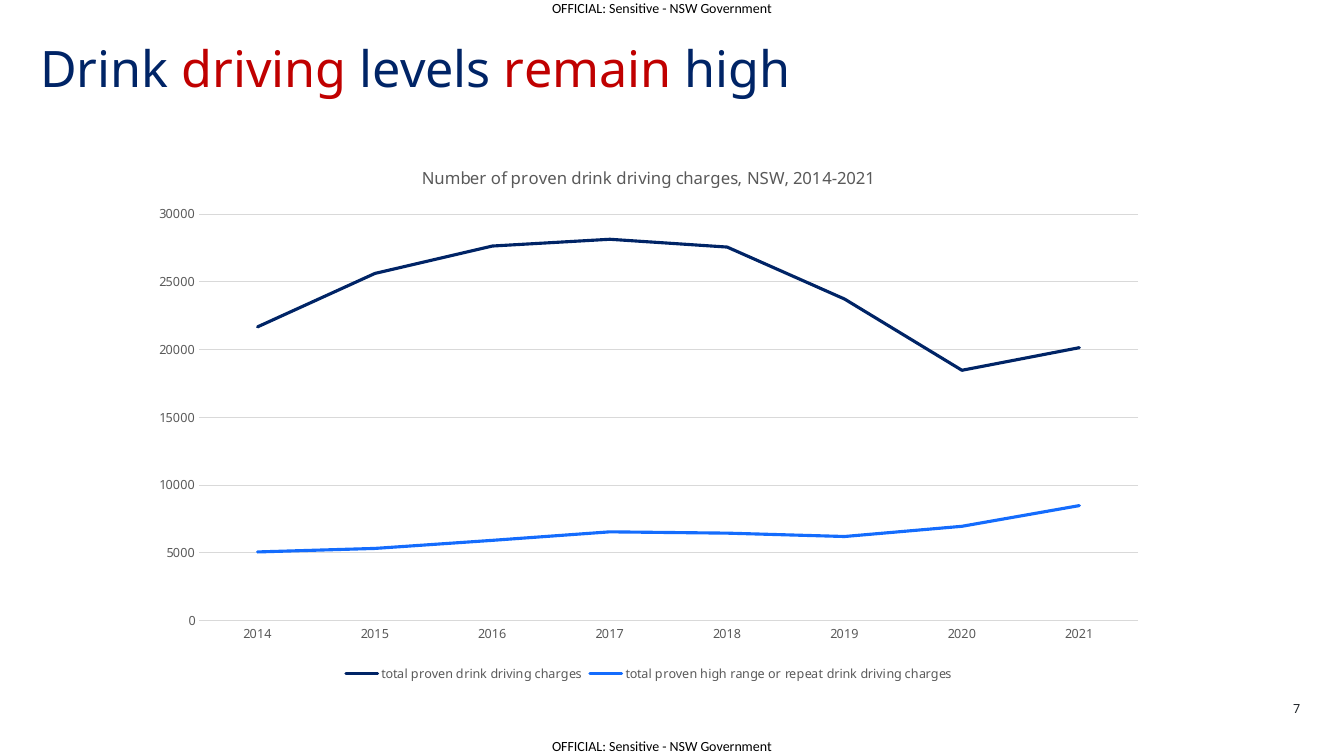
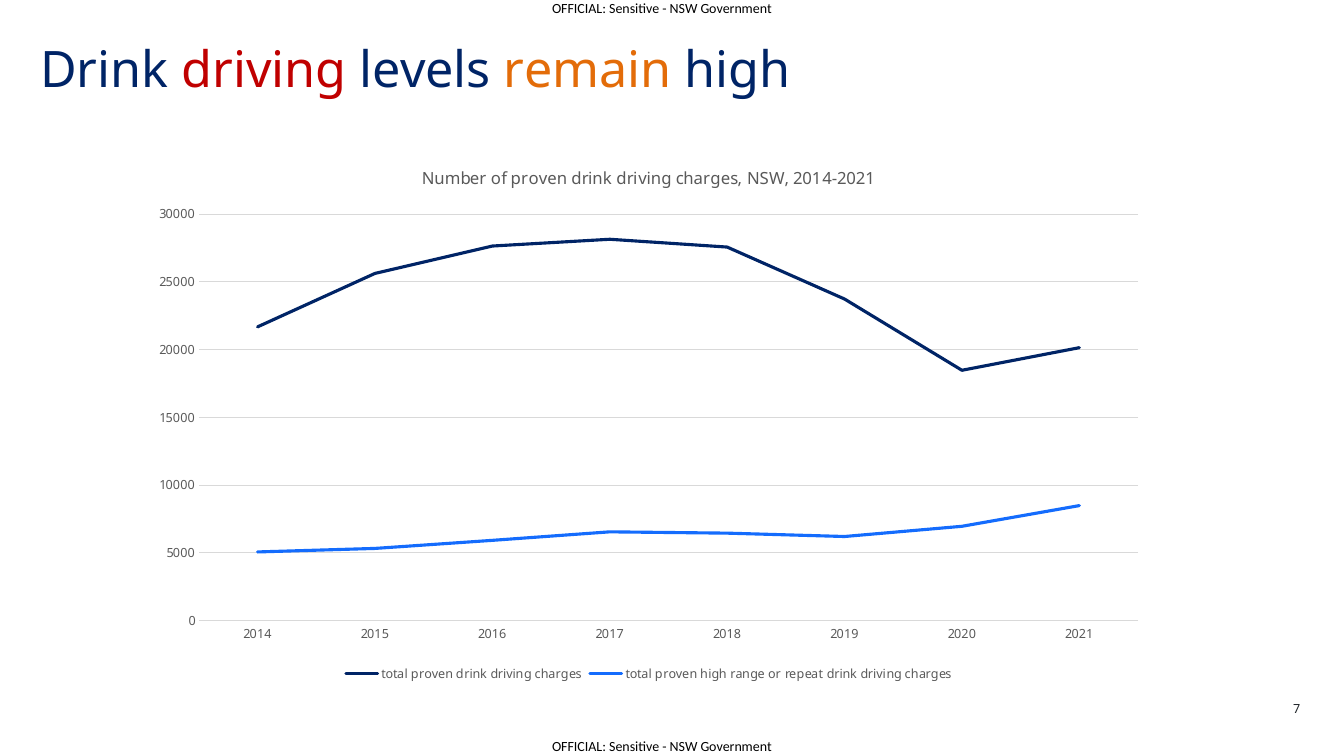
remain colour: red -> orange
